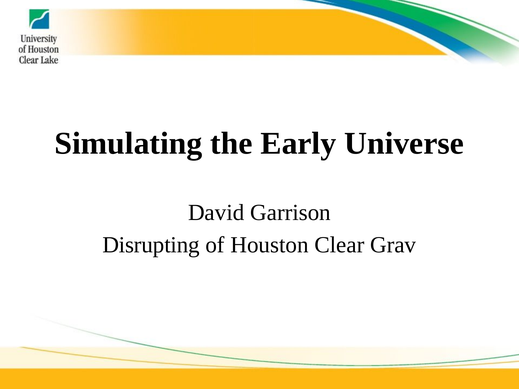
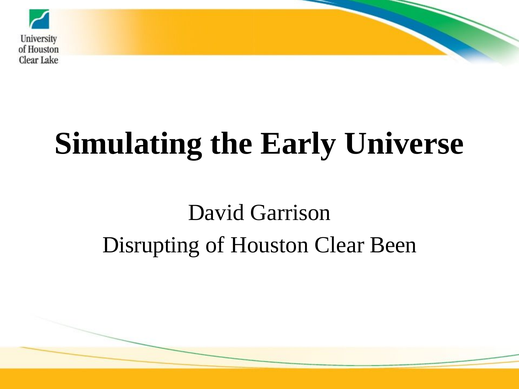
Grav: Grav -> Been
